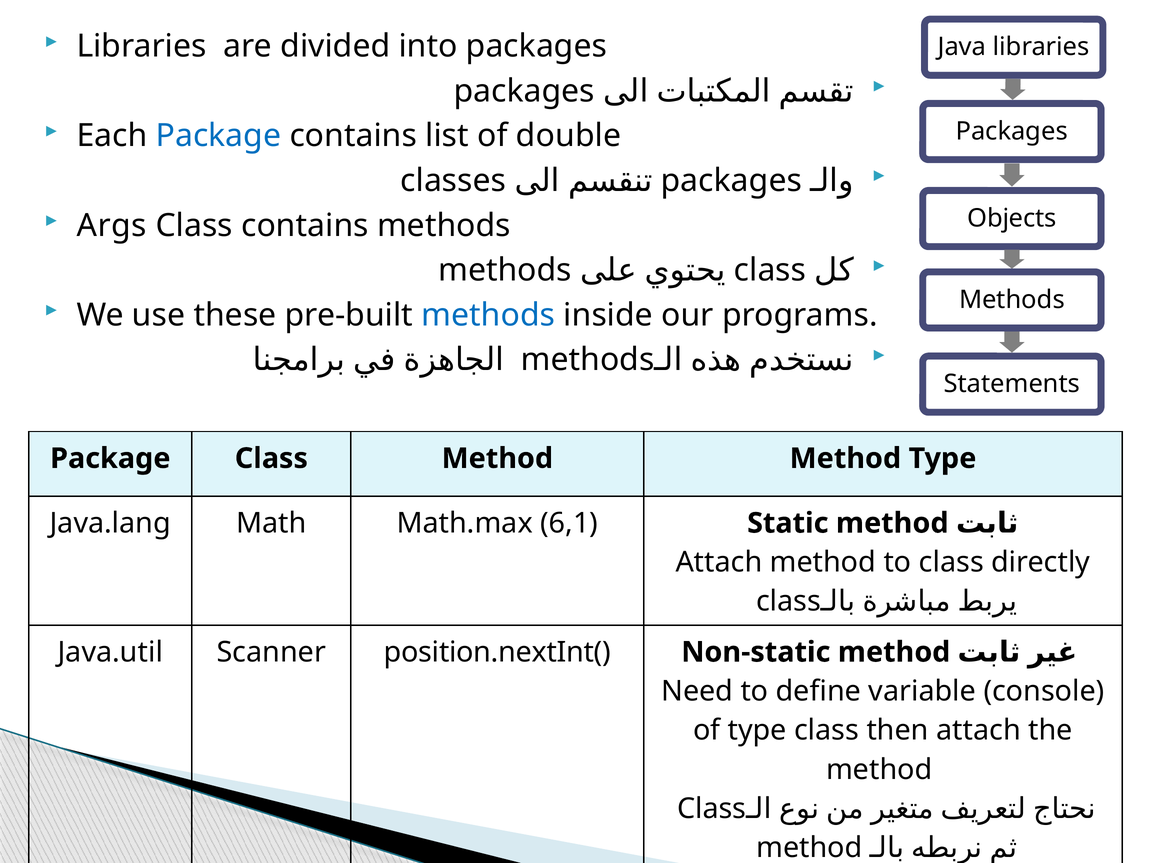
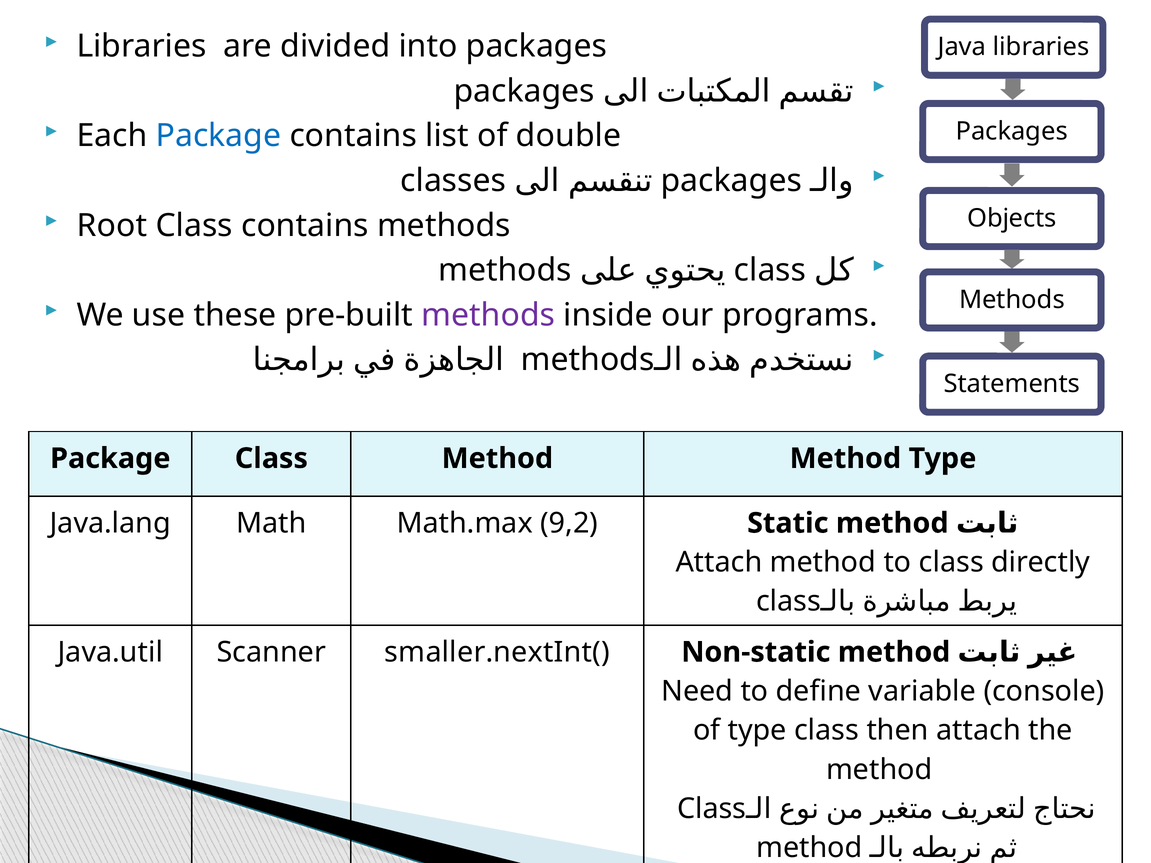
Args: Args -> Root
methods at (488, 315) colour: blue -> purple
6,1: 6,1 -> 9,2
position.nextInt(: position.nextInt( -> smaller.nextInt(
